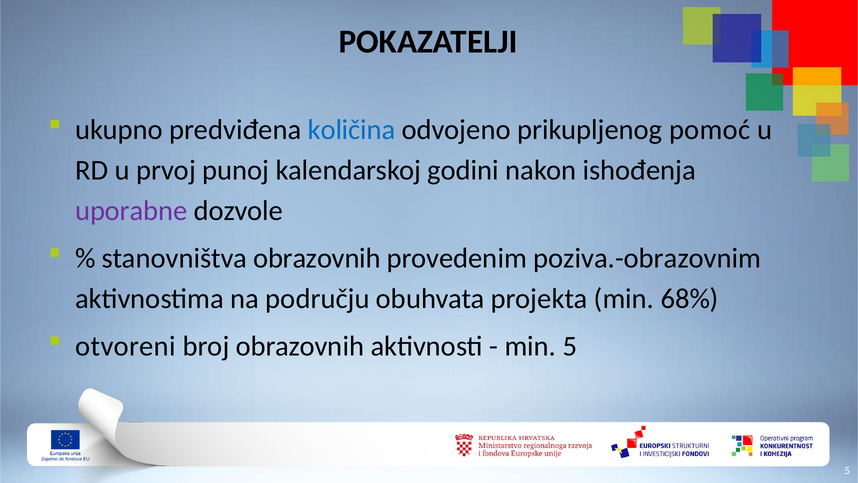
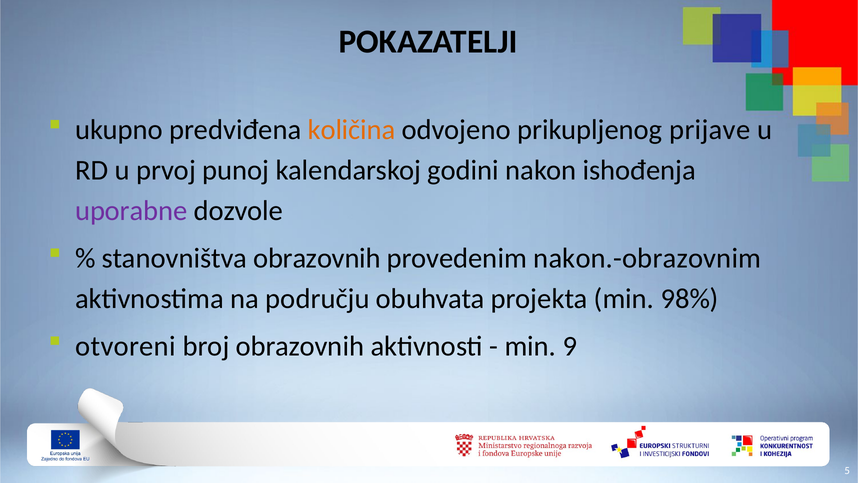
količina colour: blue -> orange
pomoć: pomoć -> prijave
poziva.-obrazovnim: poziva.-obrazovnim -> nakon.-obrazovnim
68%: 68% -> 98%
min 5: 5 -> 9
